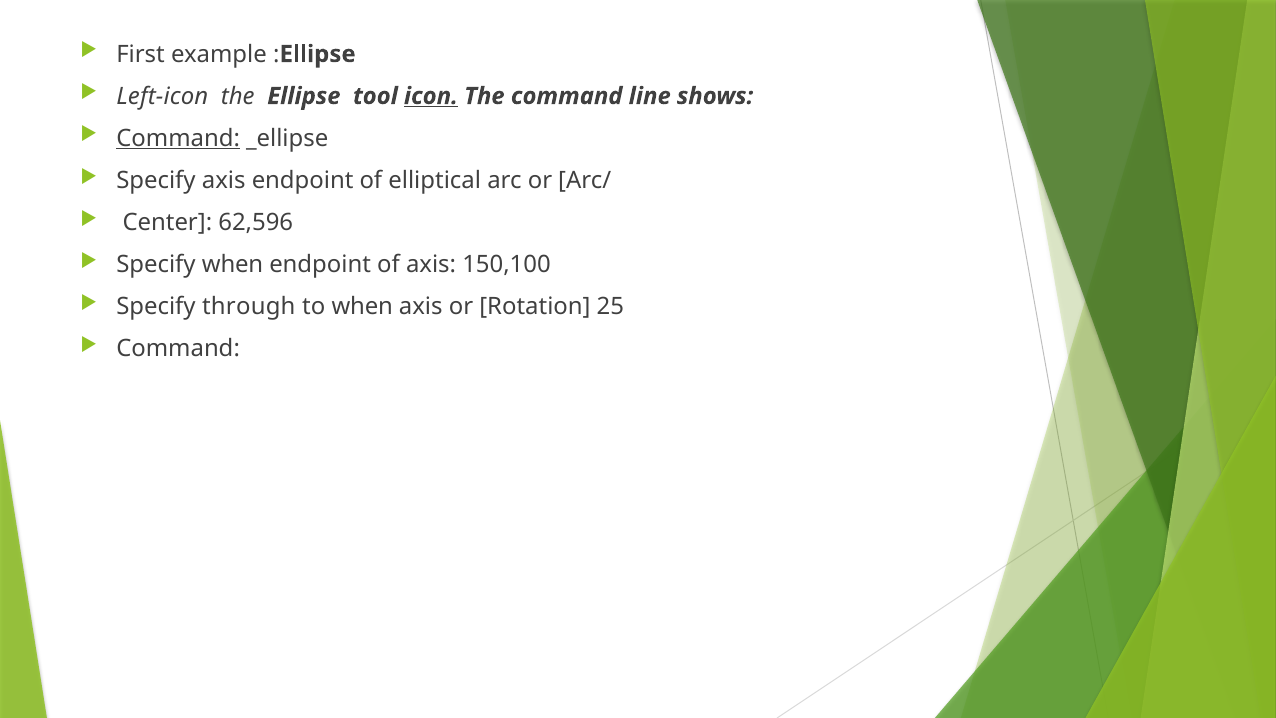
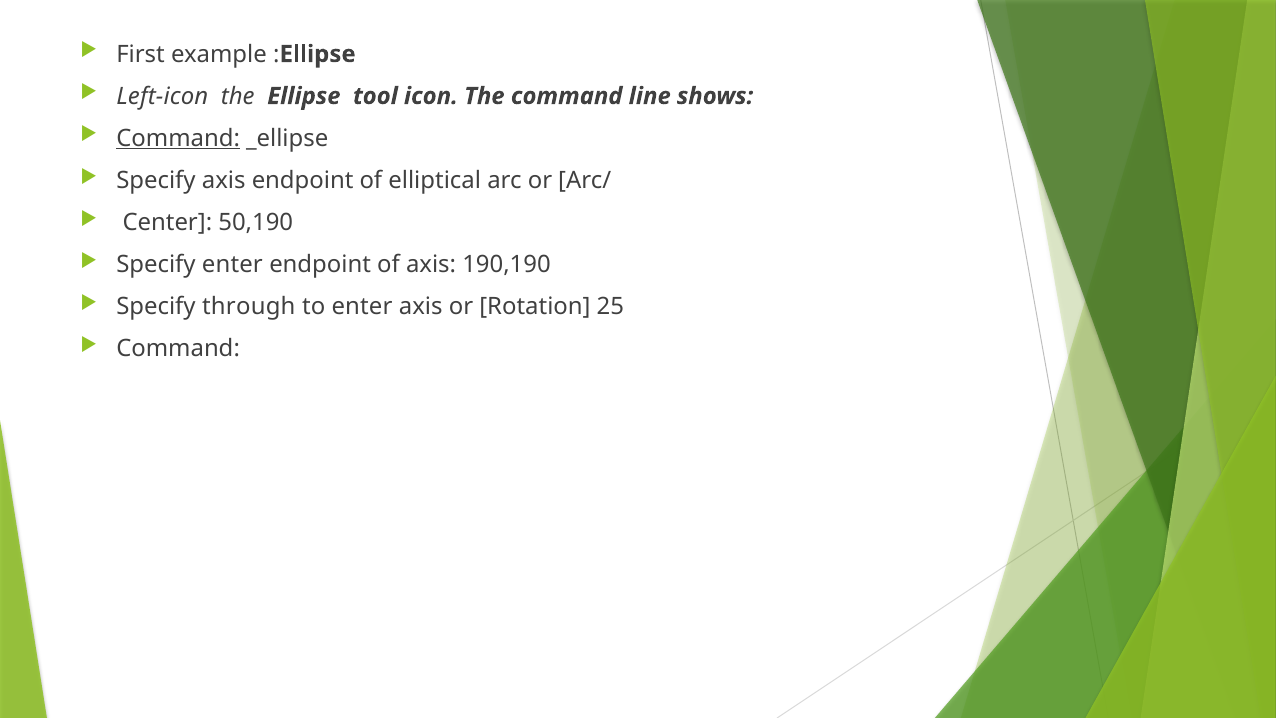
icon underline: present -> none
62,596: 62,596 -> 50,190
Specify when: when -> enter
150,100: 150,100 -> 190,190
to when: when -> enter
